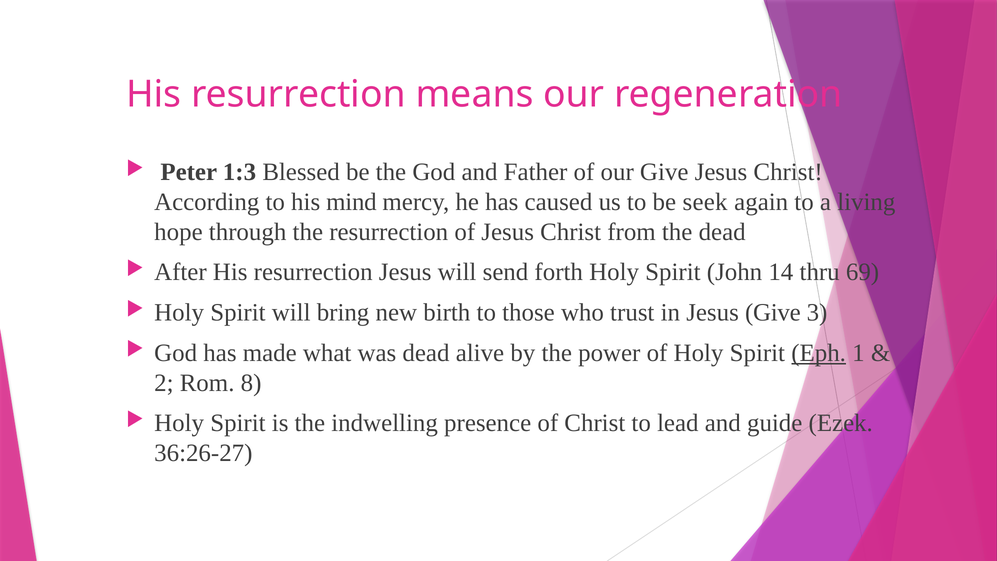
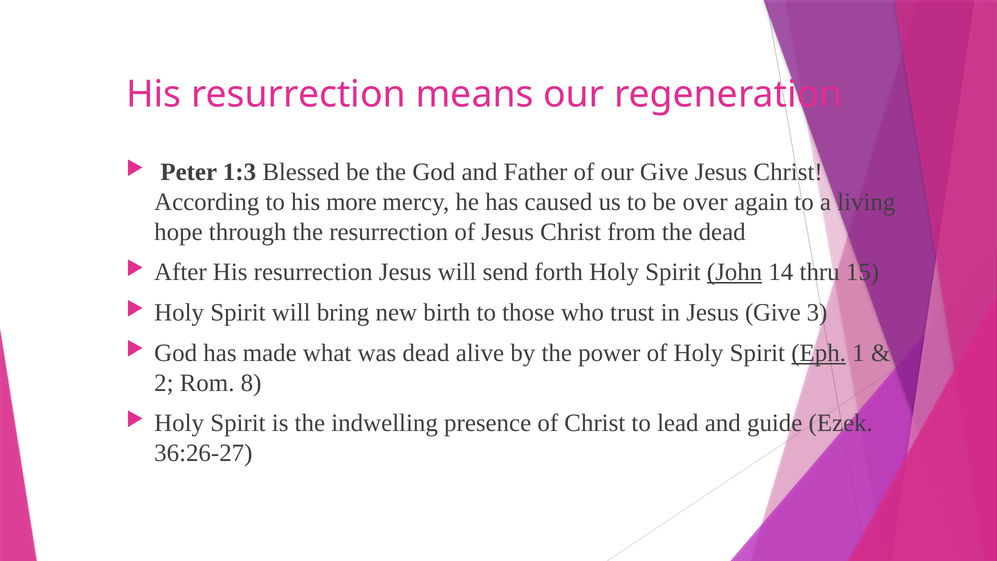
mind: mind -> more
seek: seek -> over
John underline: none -> present
69: 69 -> 15
